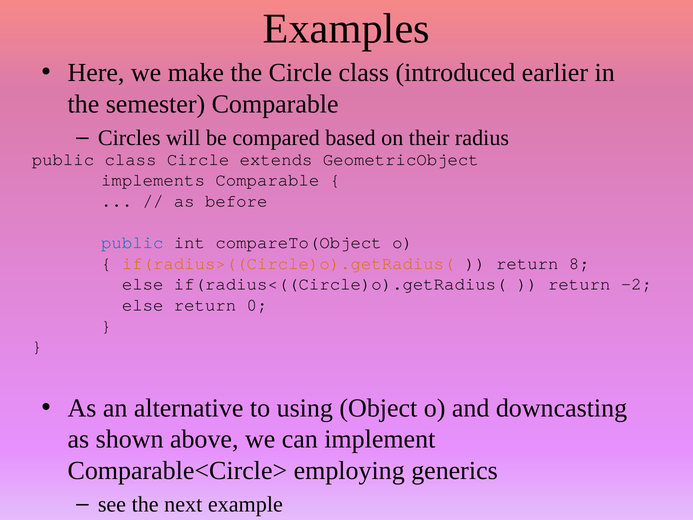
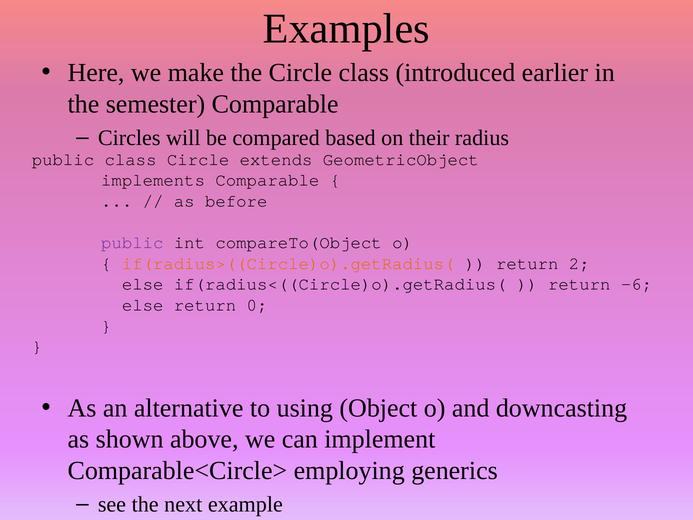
public at (132, 243) colour: blue -> purple
8: 8 -> 2
-2: -2 -> -6
